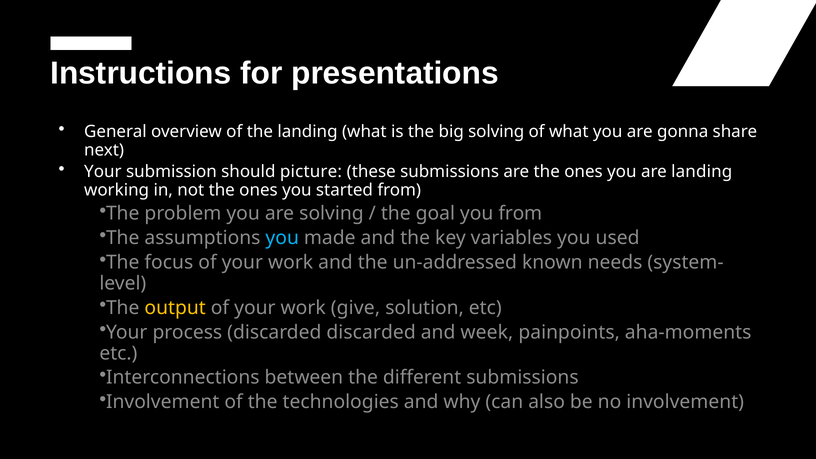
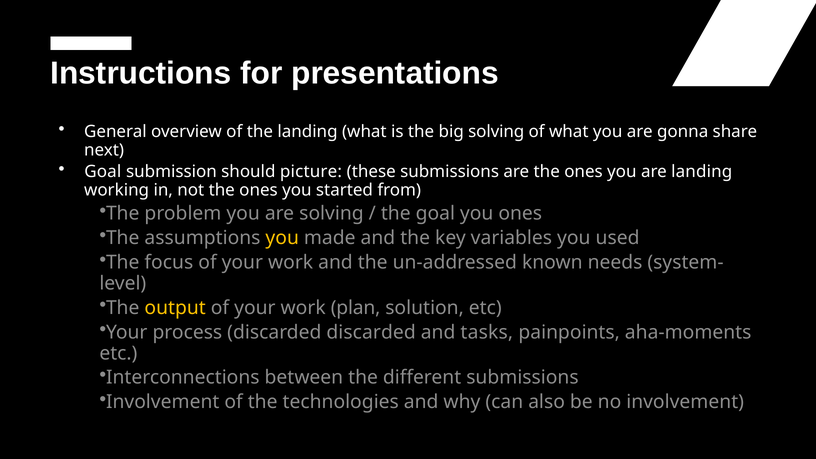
Your at (103, 172): Your -> Goal
you from: from -> ones
you at (282, 238) colour: light blue -> yellow
give: give -> plan
week: week -> tasks
